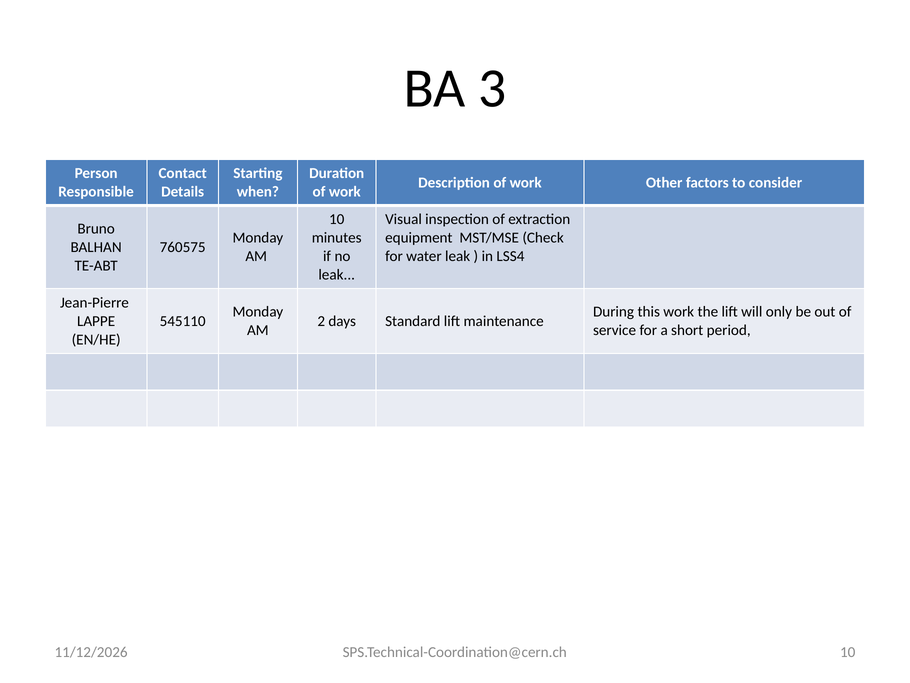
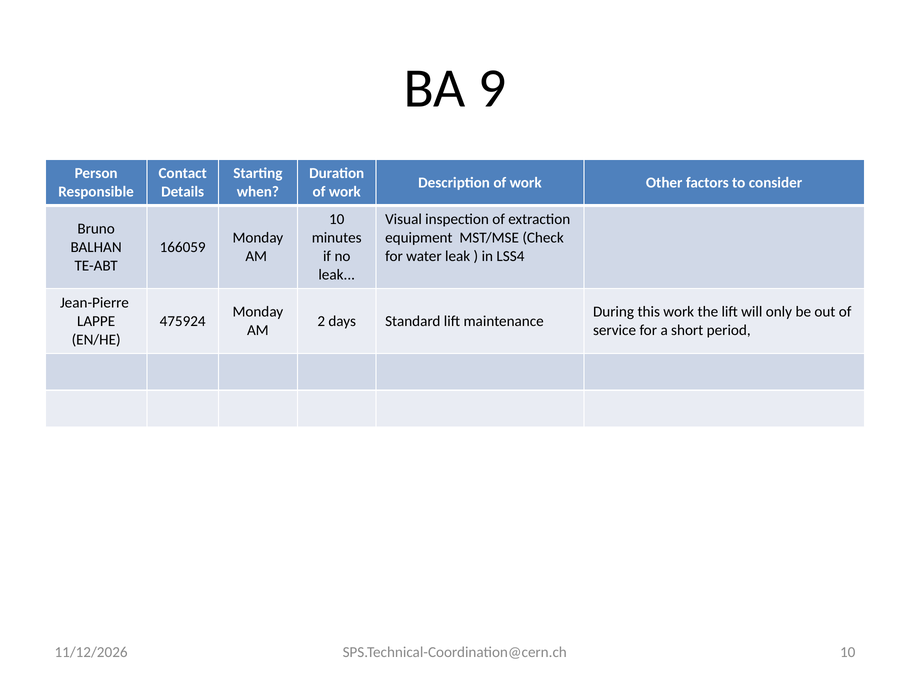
3: 3 -> 9
760575: 760575 -> 166059
545110: 545110 -> 475924
